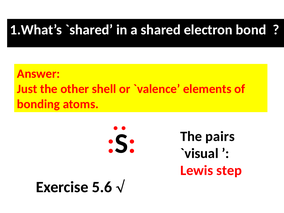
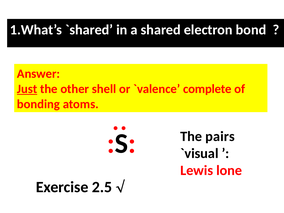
Just underline: none -> present
elements: elements -> complete
step: step -> lone
5.6: 5.6 -> 2.5
